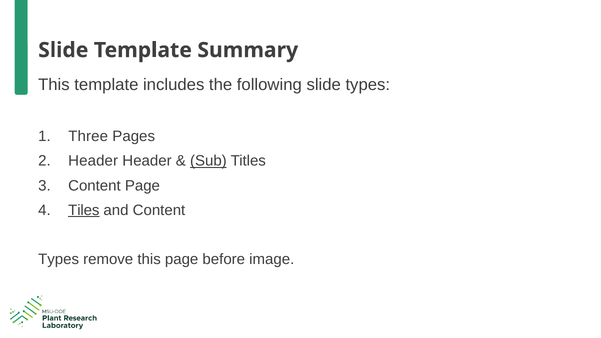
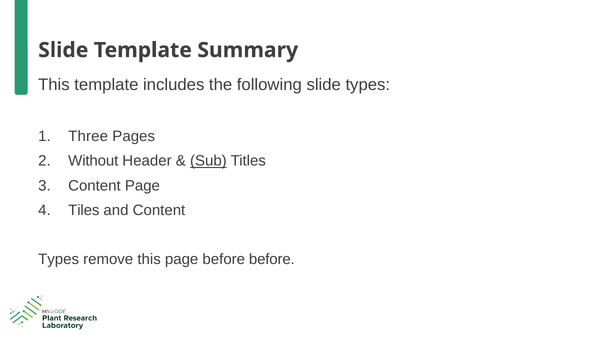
Header at (93, 161): Header -> Without
Tiles underline: present -> none
before image: image -> before
